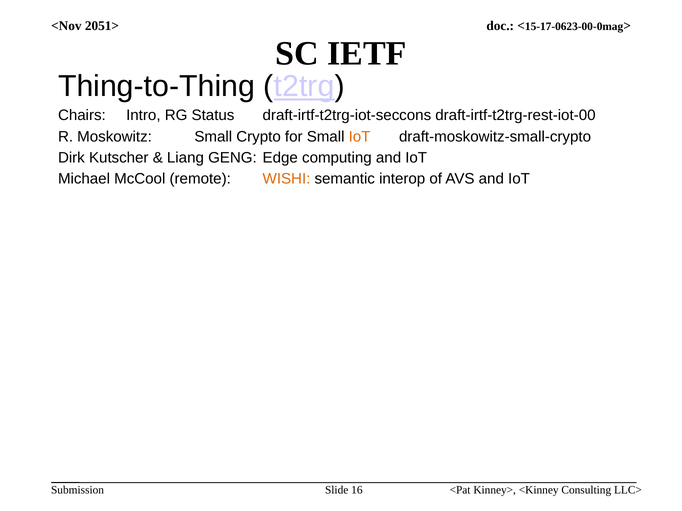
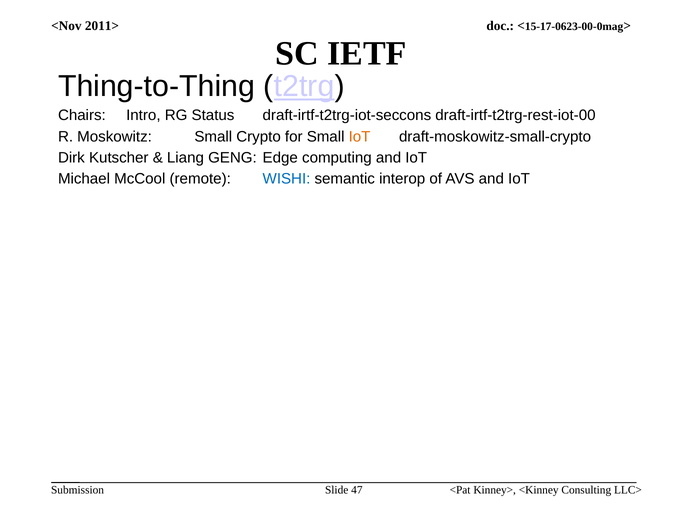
2051>: 2051> -> 2011>
WISHI colour: orange -> blue
16: 16 -> 47
